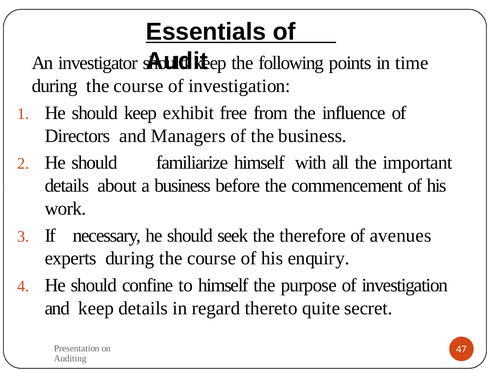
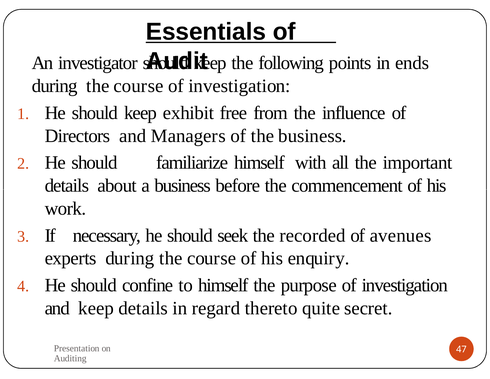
time: time -> ends
therefore: therefore -> recorded
